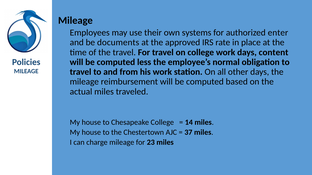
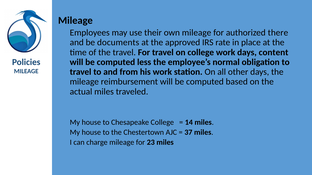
own systems: systems -> mileage
enter: enter -> there
